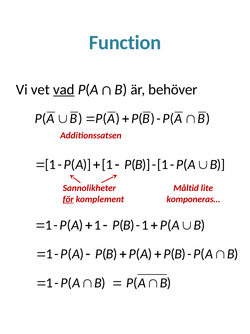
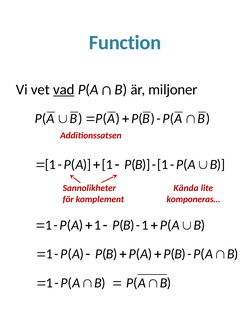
behöver: behöver -> miljoner
Måltid: Måltid -> Kända
för underline: present -> none
